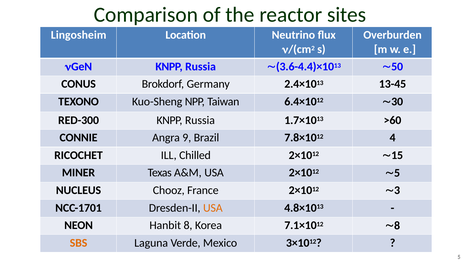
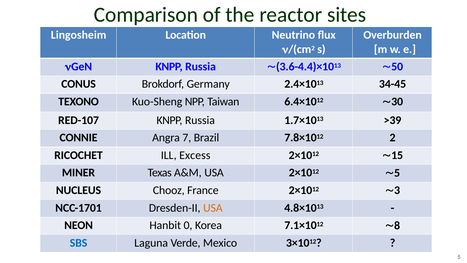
13-45: 13-45 -> 34-45
RED-300: RED-300 -> RED-107
>60: >60 -> >39
9: 9 -> 7
4: 4 -> 2
Chilled: Chilled -> Excess
8: 8 -> 0
SBS colour: orange -> blue
